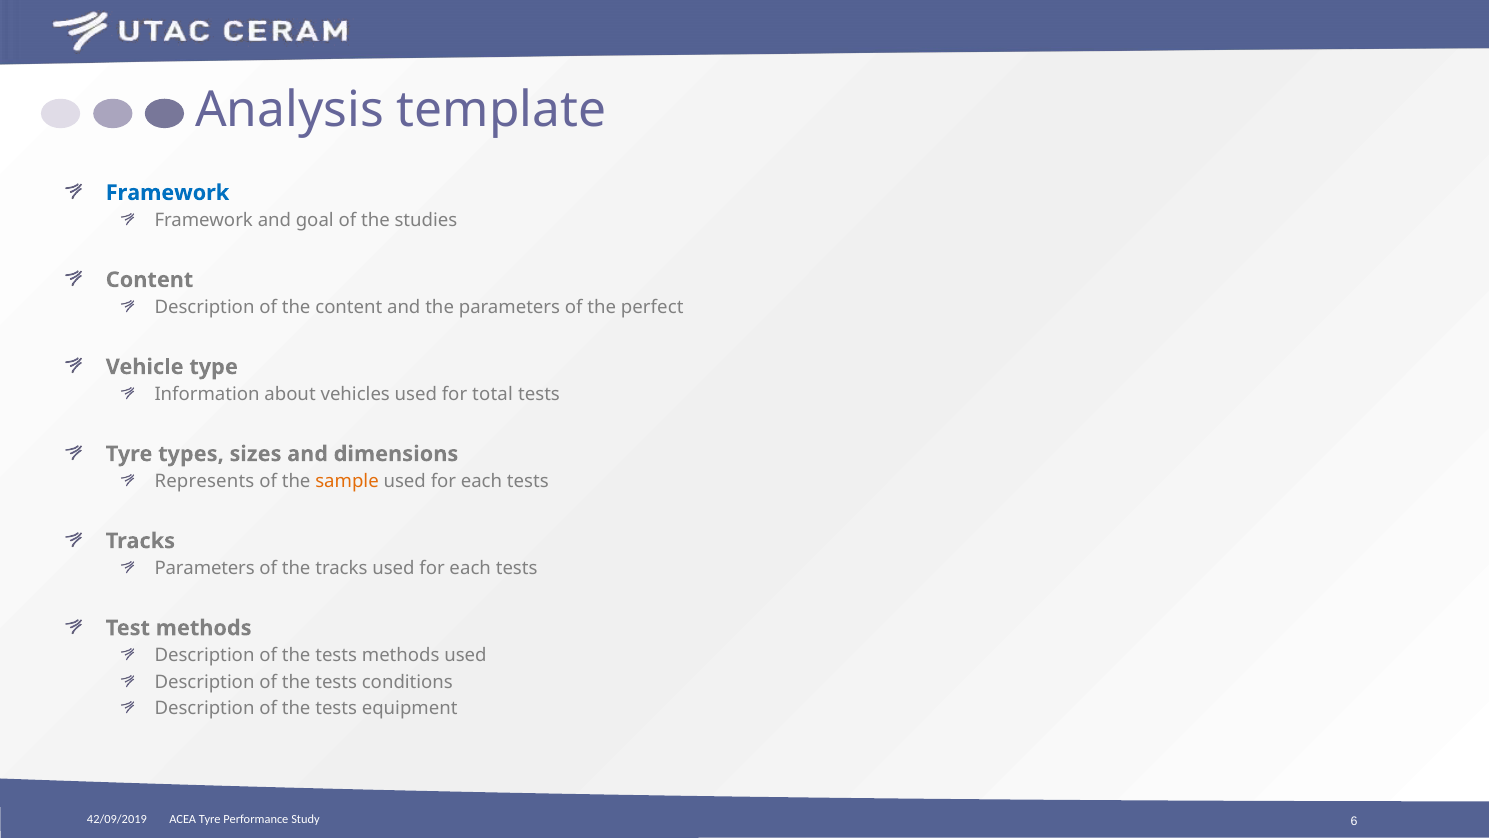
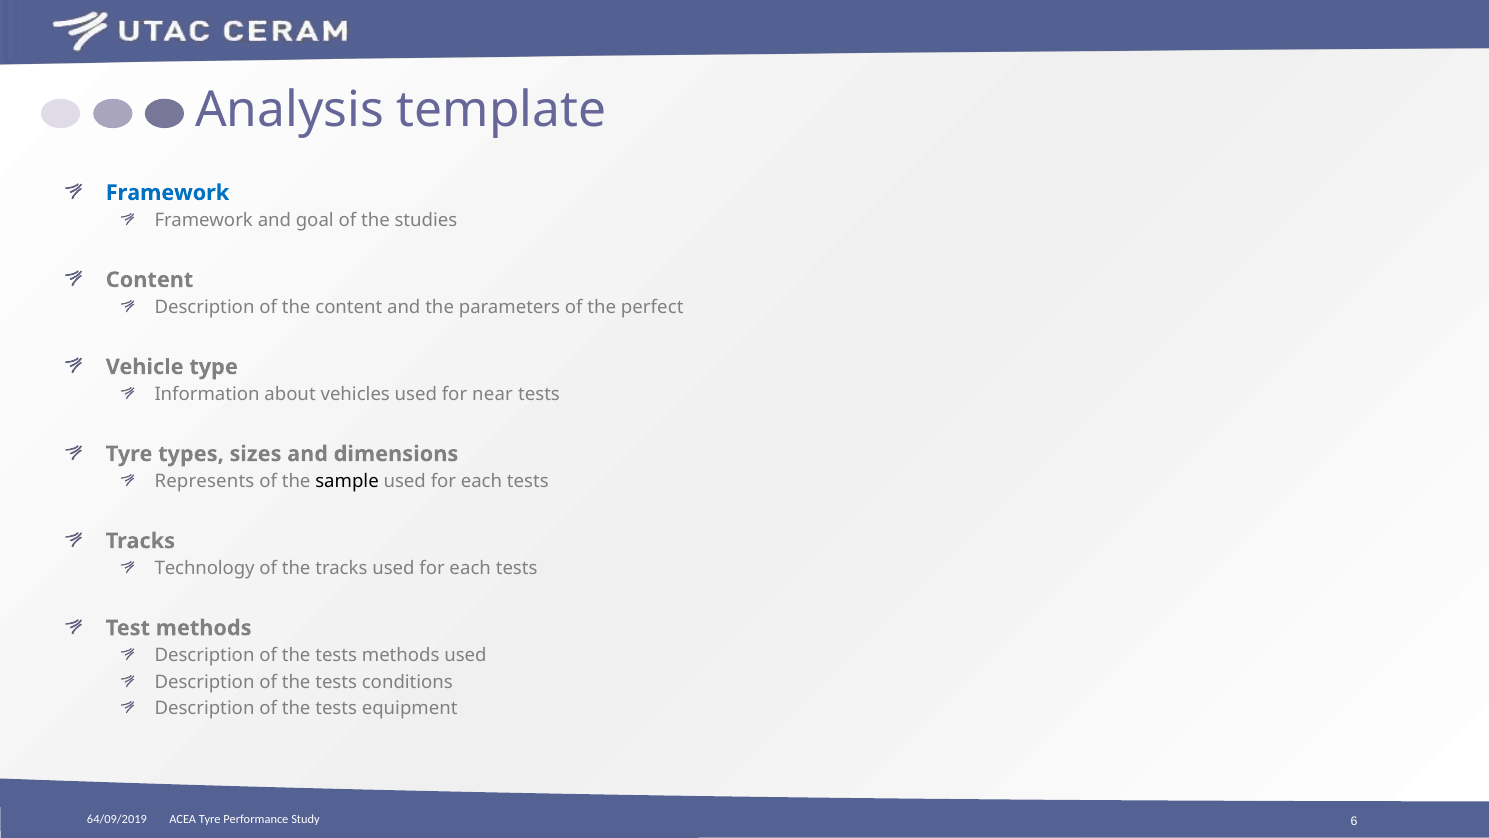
total: total -> near
sample colour: orange -> black
Parameters at (205, 568): Parameters -> Technology
42/09/2019: 42/09/2019 -> 64/09/2019
